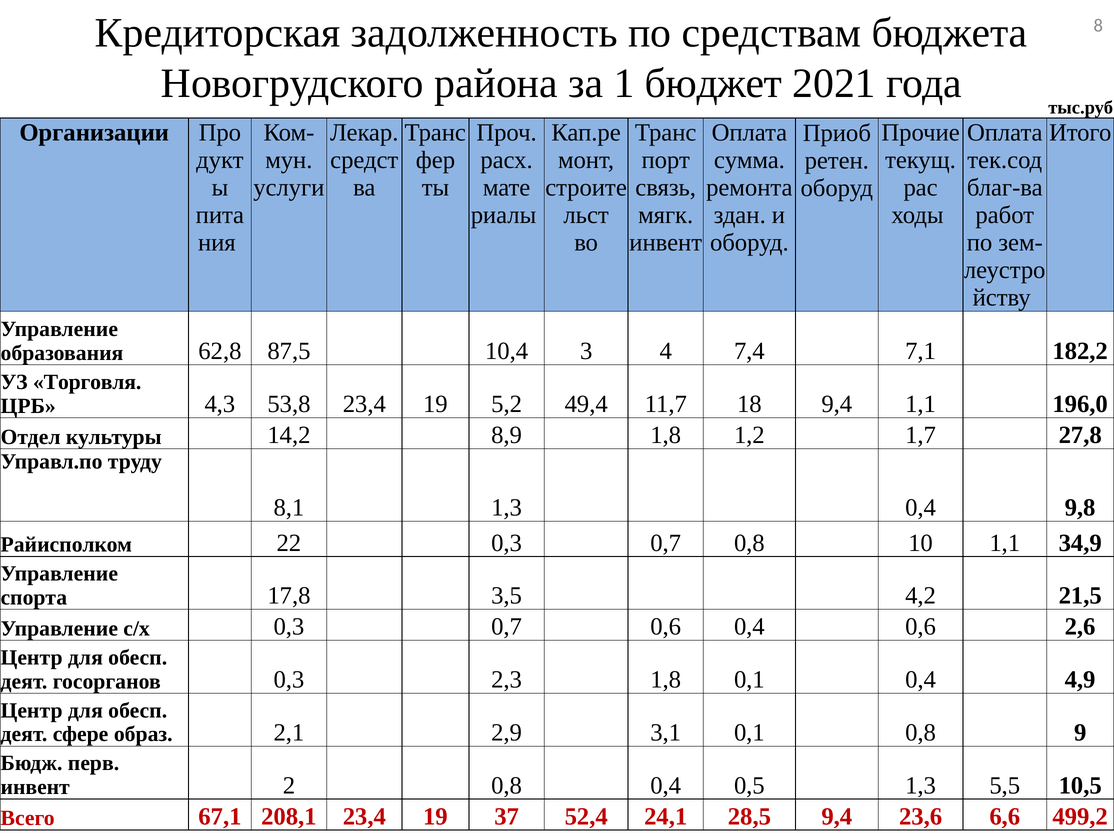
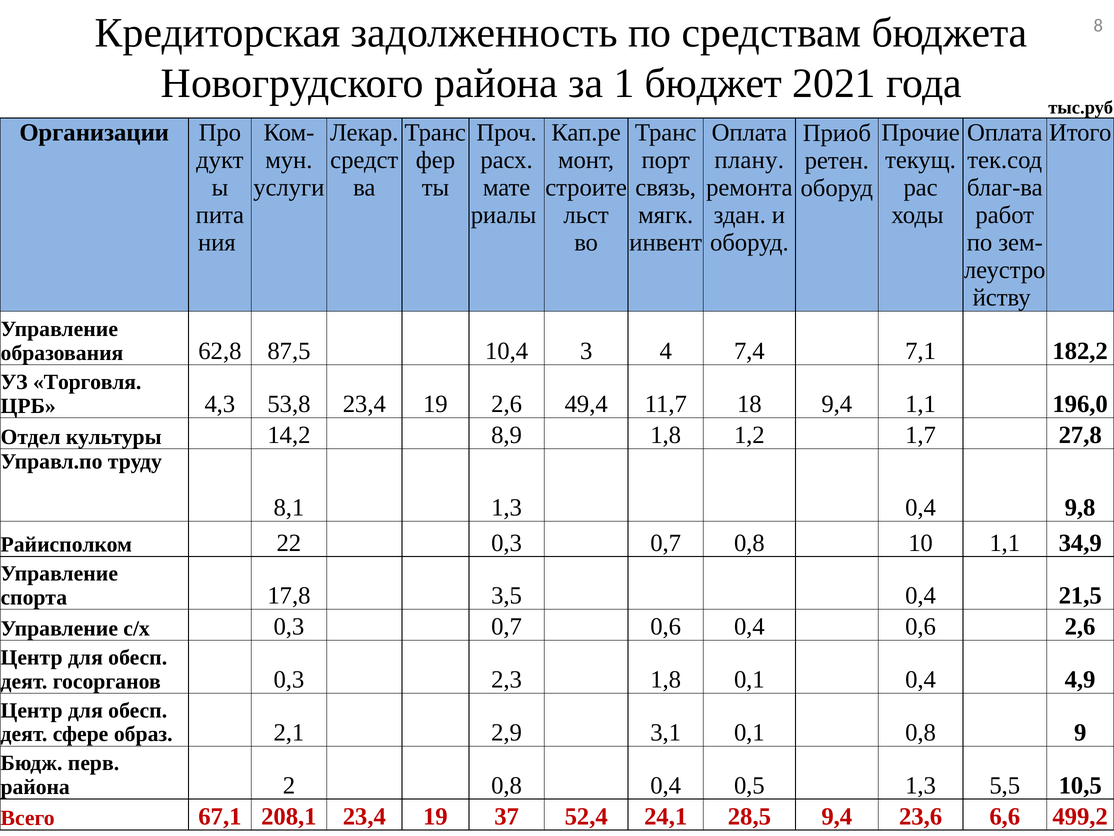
сумма: сумма -> плану
19 5,2: 5,2 -> 2,6
3,5 4,2: 4,2 -> 0,4
инвент at (35, 787): инвент -> района
